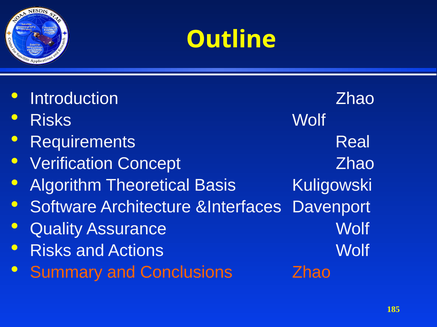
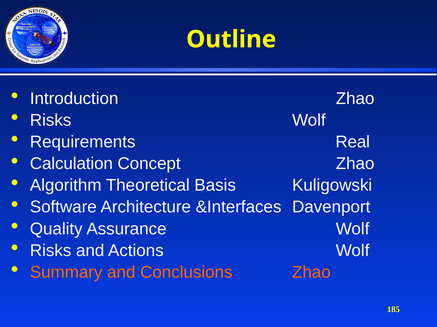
Verification: Verification -> Calculation
